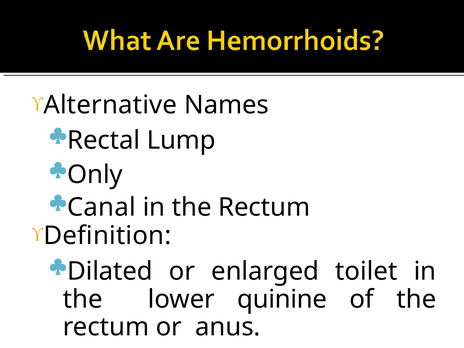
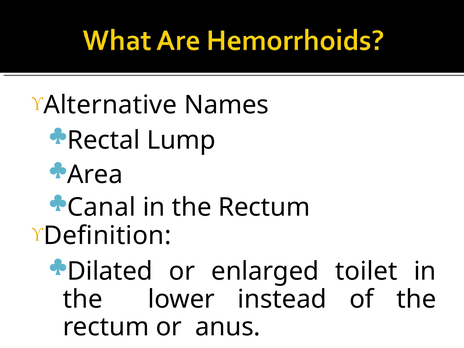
Only: Only -> Area
quinine: quinine -> instead
